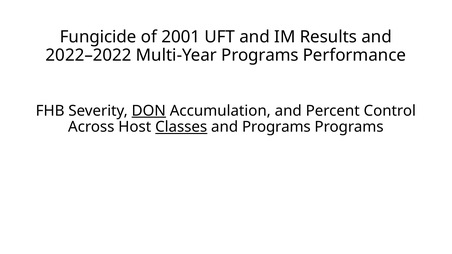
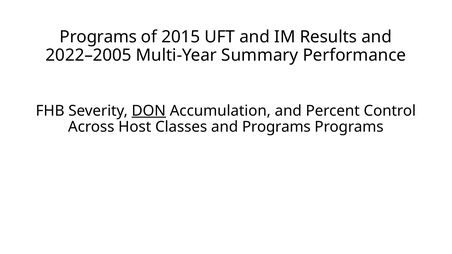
Fungicide at (98, 37): Fungicide -> Programs
2001: 2001 -> 2015
2022–2022: 2022–2022 -> 2022–2005
Multi‑Year Programs: Programs -> Summary
Classes underline: present -> none
